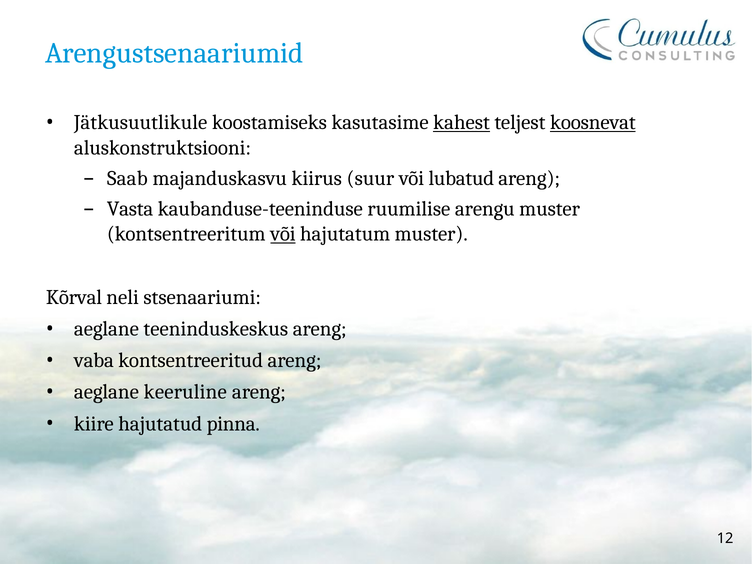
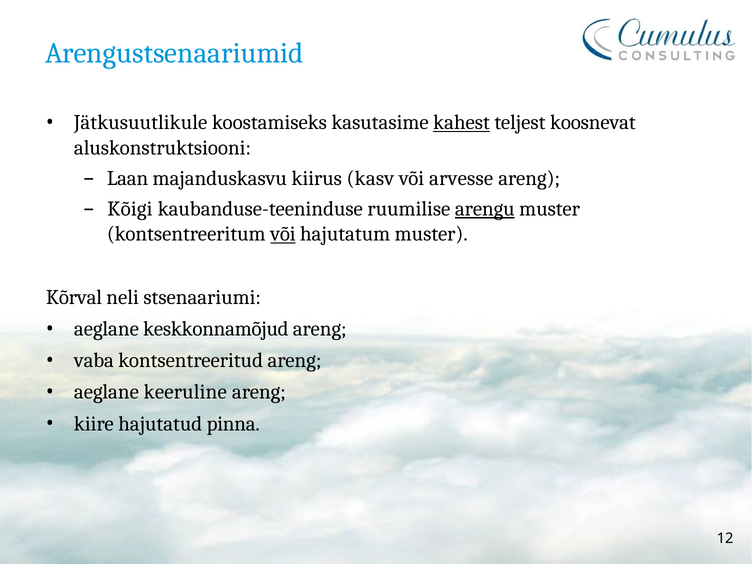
koosnevat underline: present -> none
Saab: Saab -> Laan
suur: suur -> kasv
lubatud: lubatud -> arvesse
Vasta: Vasta -> Kõigi
arengu underline: none -> present
teeninduskeskus: teeninduskeskus -> keskkonnamõjud
